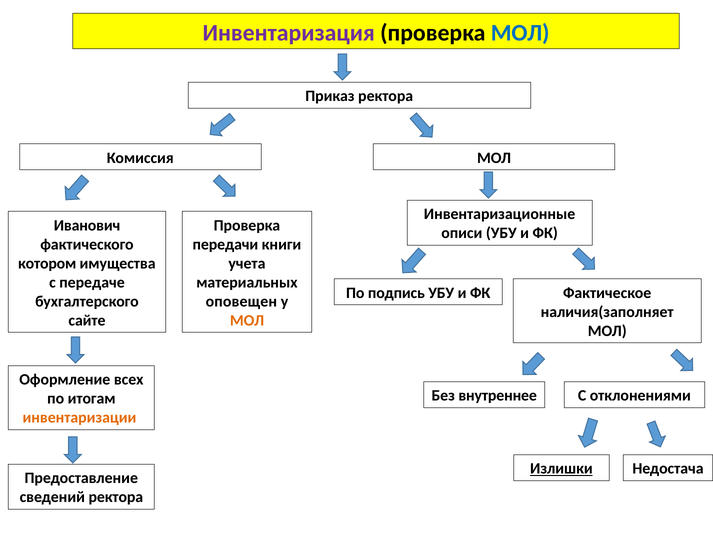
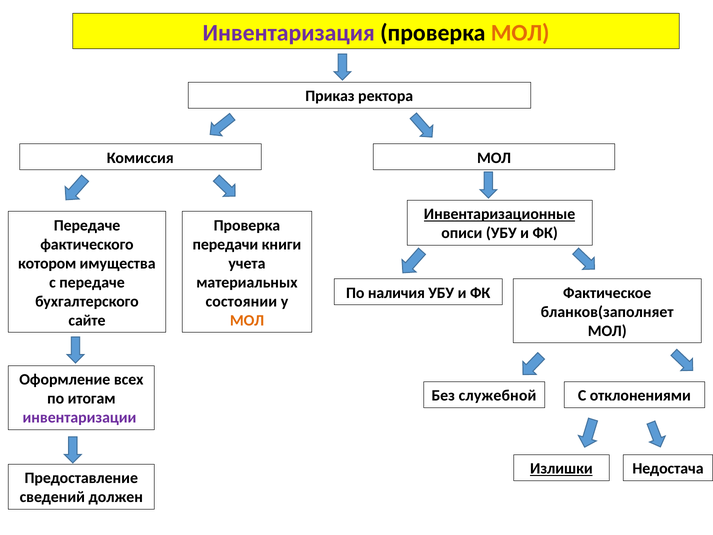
МОЛ at (520, 33) colour: blue -> orange
Инвентаризационные underline: none -> present
Иванович at (87, 225): Иванович -> Передаче
подпись: подпись -> наличия
оповещен: оповещен -> состоянии
наличия(заполняет: наличия(заполняет -> бланков(заполняет
внутреннее: внутреннее -> служебной
инвентаризации colour: orange -> purple
сведений ректора: ректора -> должен
